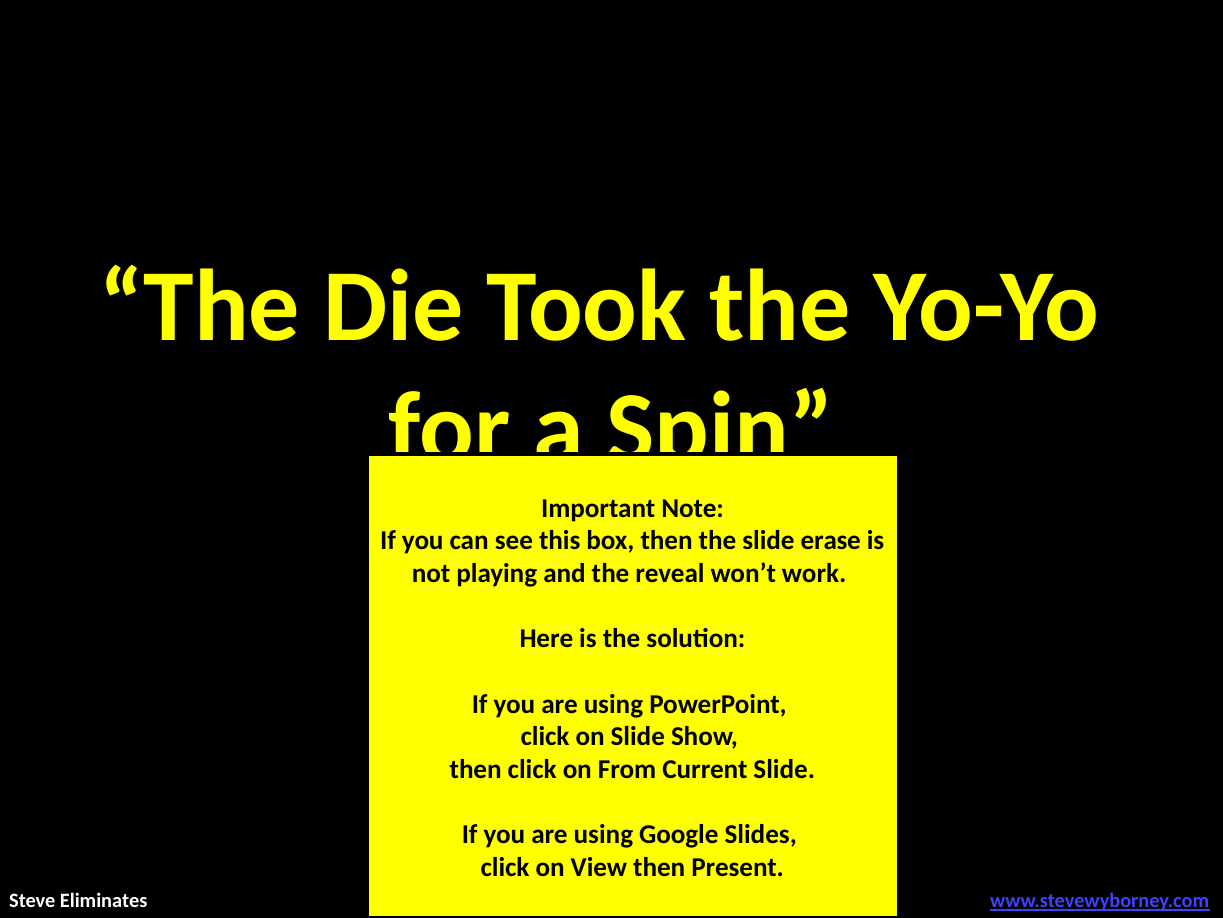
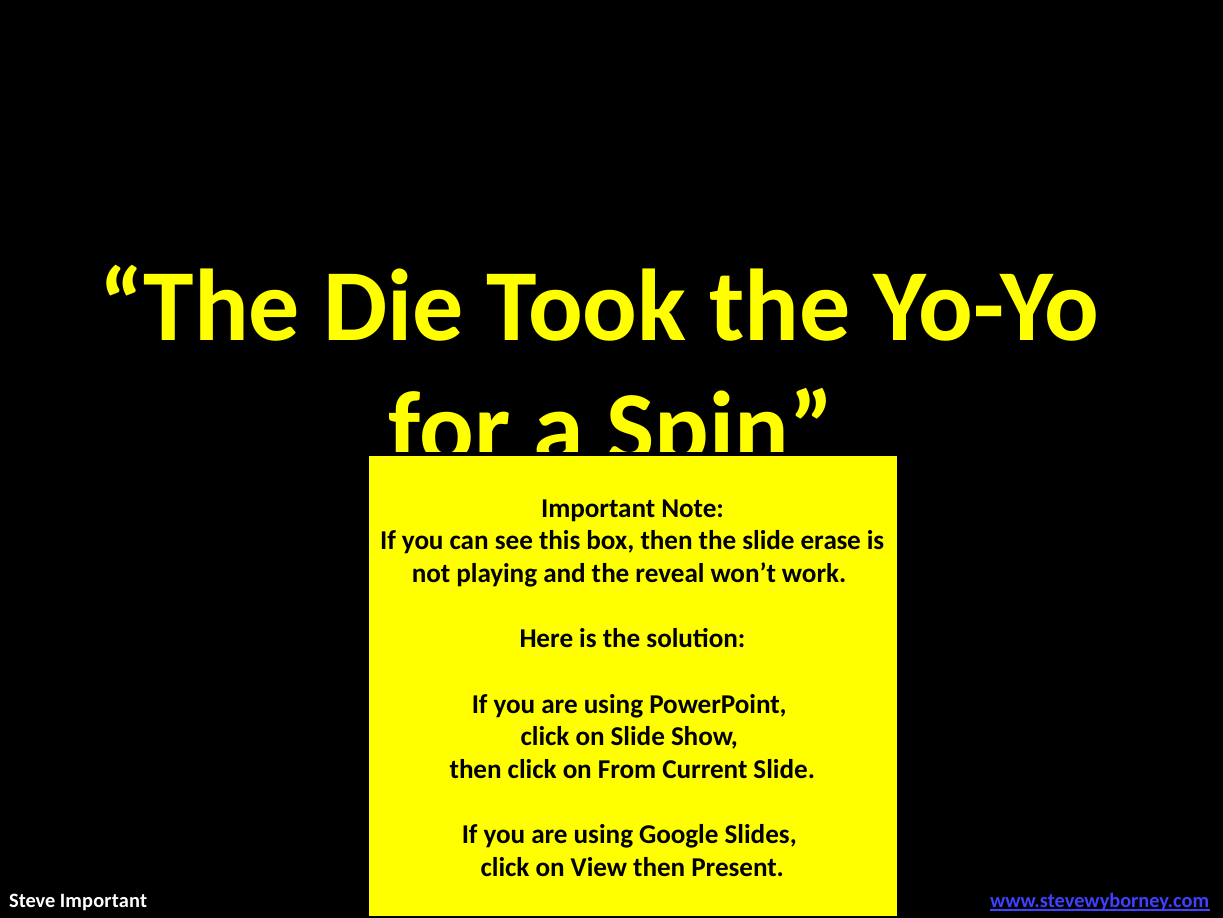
Steve Eliminates: Eliminates -> Important
